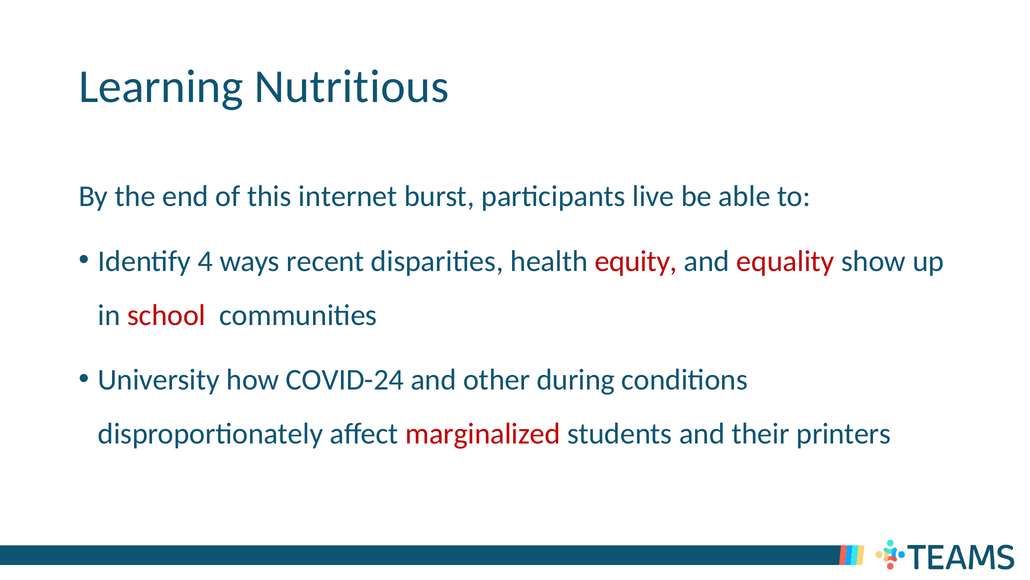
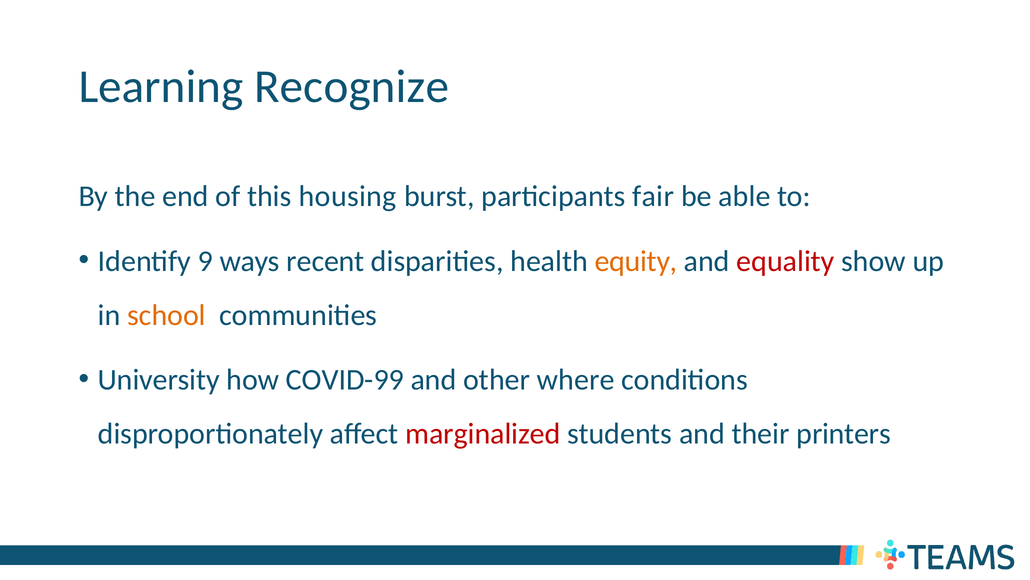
Nutritious: Nutritious -> Recognize
internet: internet -> housing
live: live -> fair
4: 4 -> 9
equity colour: red -> orange
school colour: red -> orange
COVID-24: COVID-24 -> COVID-99
during: during -> where
